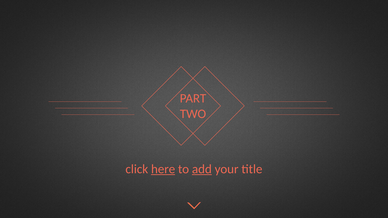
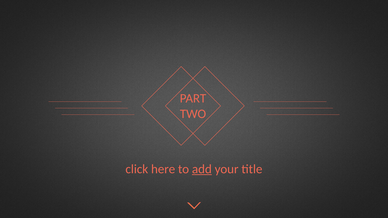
here underline: present -> none
